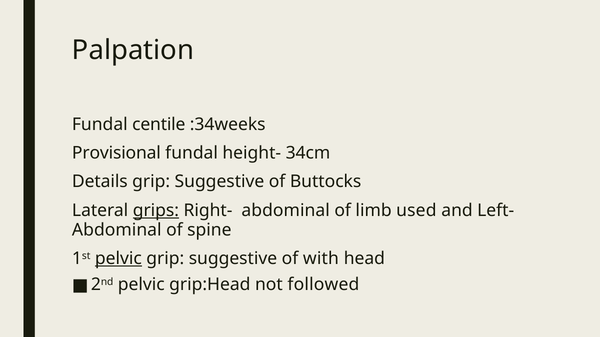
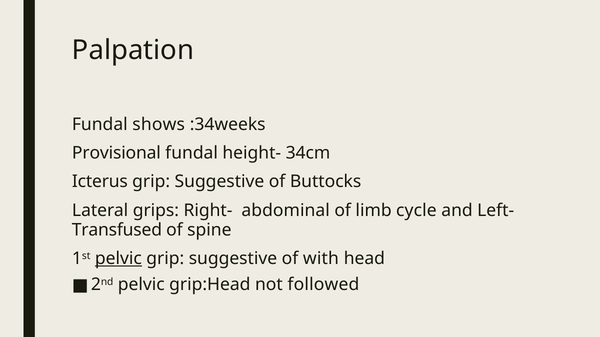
centile: centile -> shows
Details: Details -> Icterus
grips underline: present -> none
used: used -> cycle
Abdominal at (117, 230): Abdominal -> Transfused
